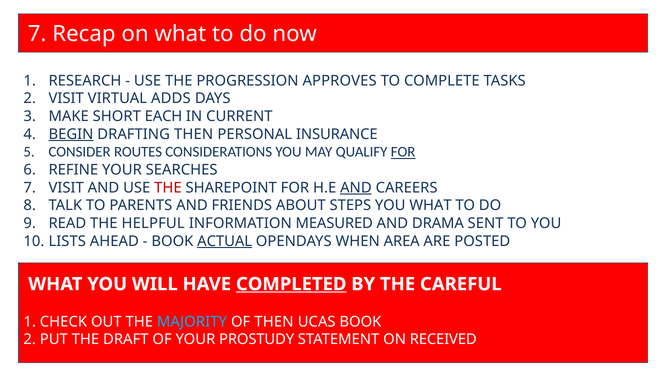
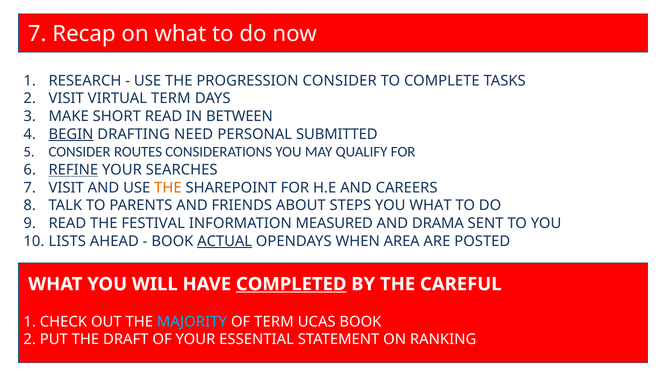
PROGRESSION APPROVES: APPROVES -> CONSIDER
VIRTUAL ADDS: ADDS -> TERM
SHORT EACH: EACH -> READ
CURRENT: CURRENT -> BETWEEN
DRAFTING THEN: THEN -> NEED
INSURANCE: INSURANCE -> SUBMITTED
FOR at (403, 152) underline: present -> none
REFINE underline: none -> present
THE at (168, 188) colour: red -> orange
AND at (356, 188) underline: present -> none
HELPFUL: HELPFUL -> FESTIVAL
OF THEN: THEN -> TERM
PROSTUDY: PROSTUDY -> ESSENTIAL
RECEIVED: RECEIVED -> RANKING
